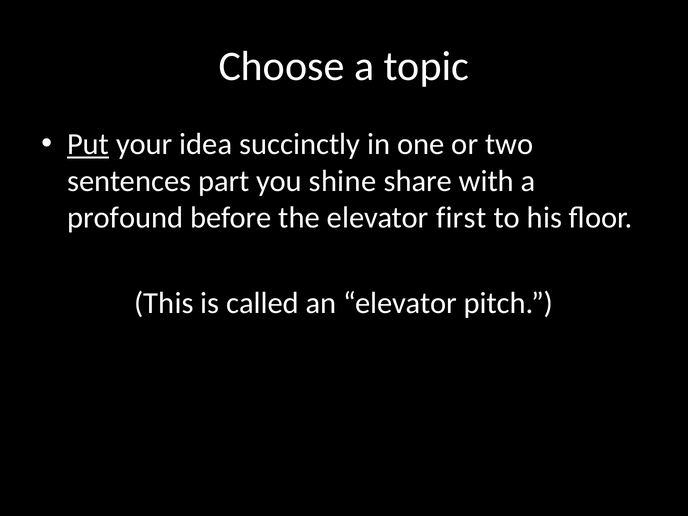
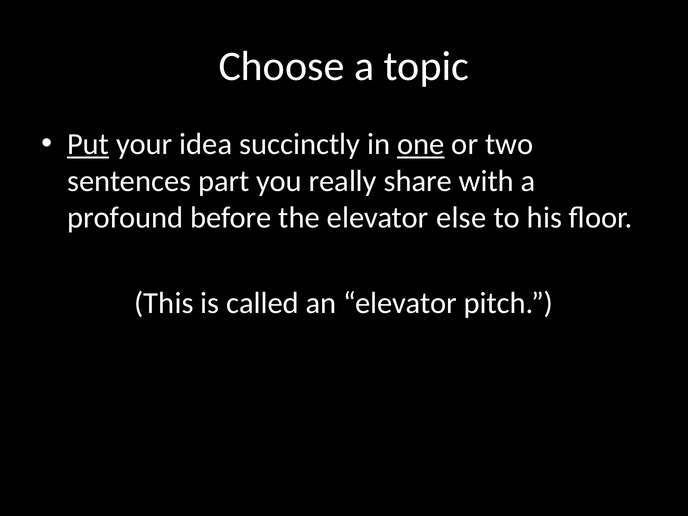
one underline: none -> present
shine: shine -> really
first: first -> else
